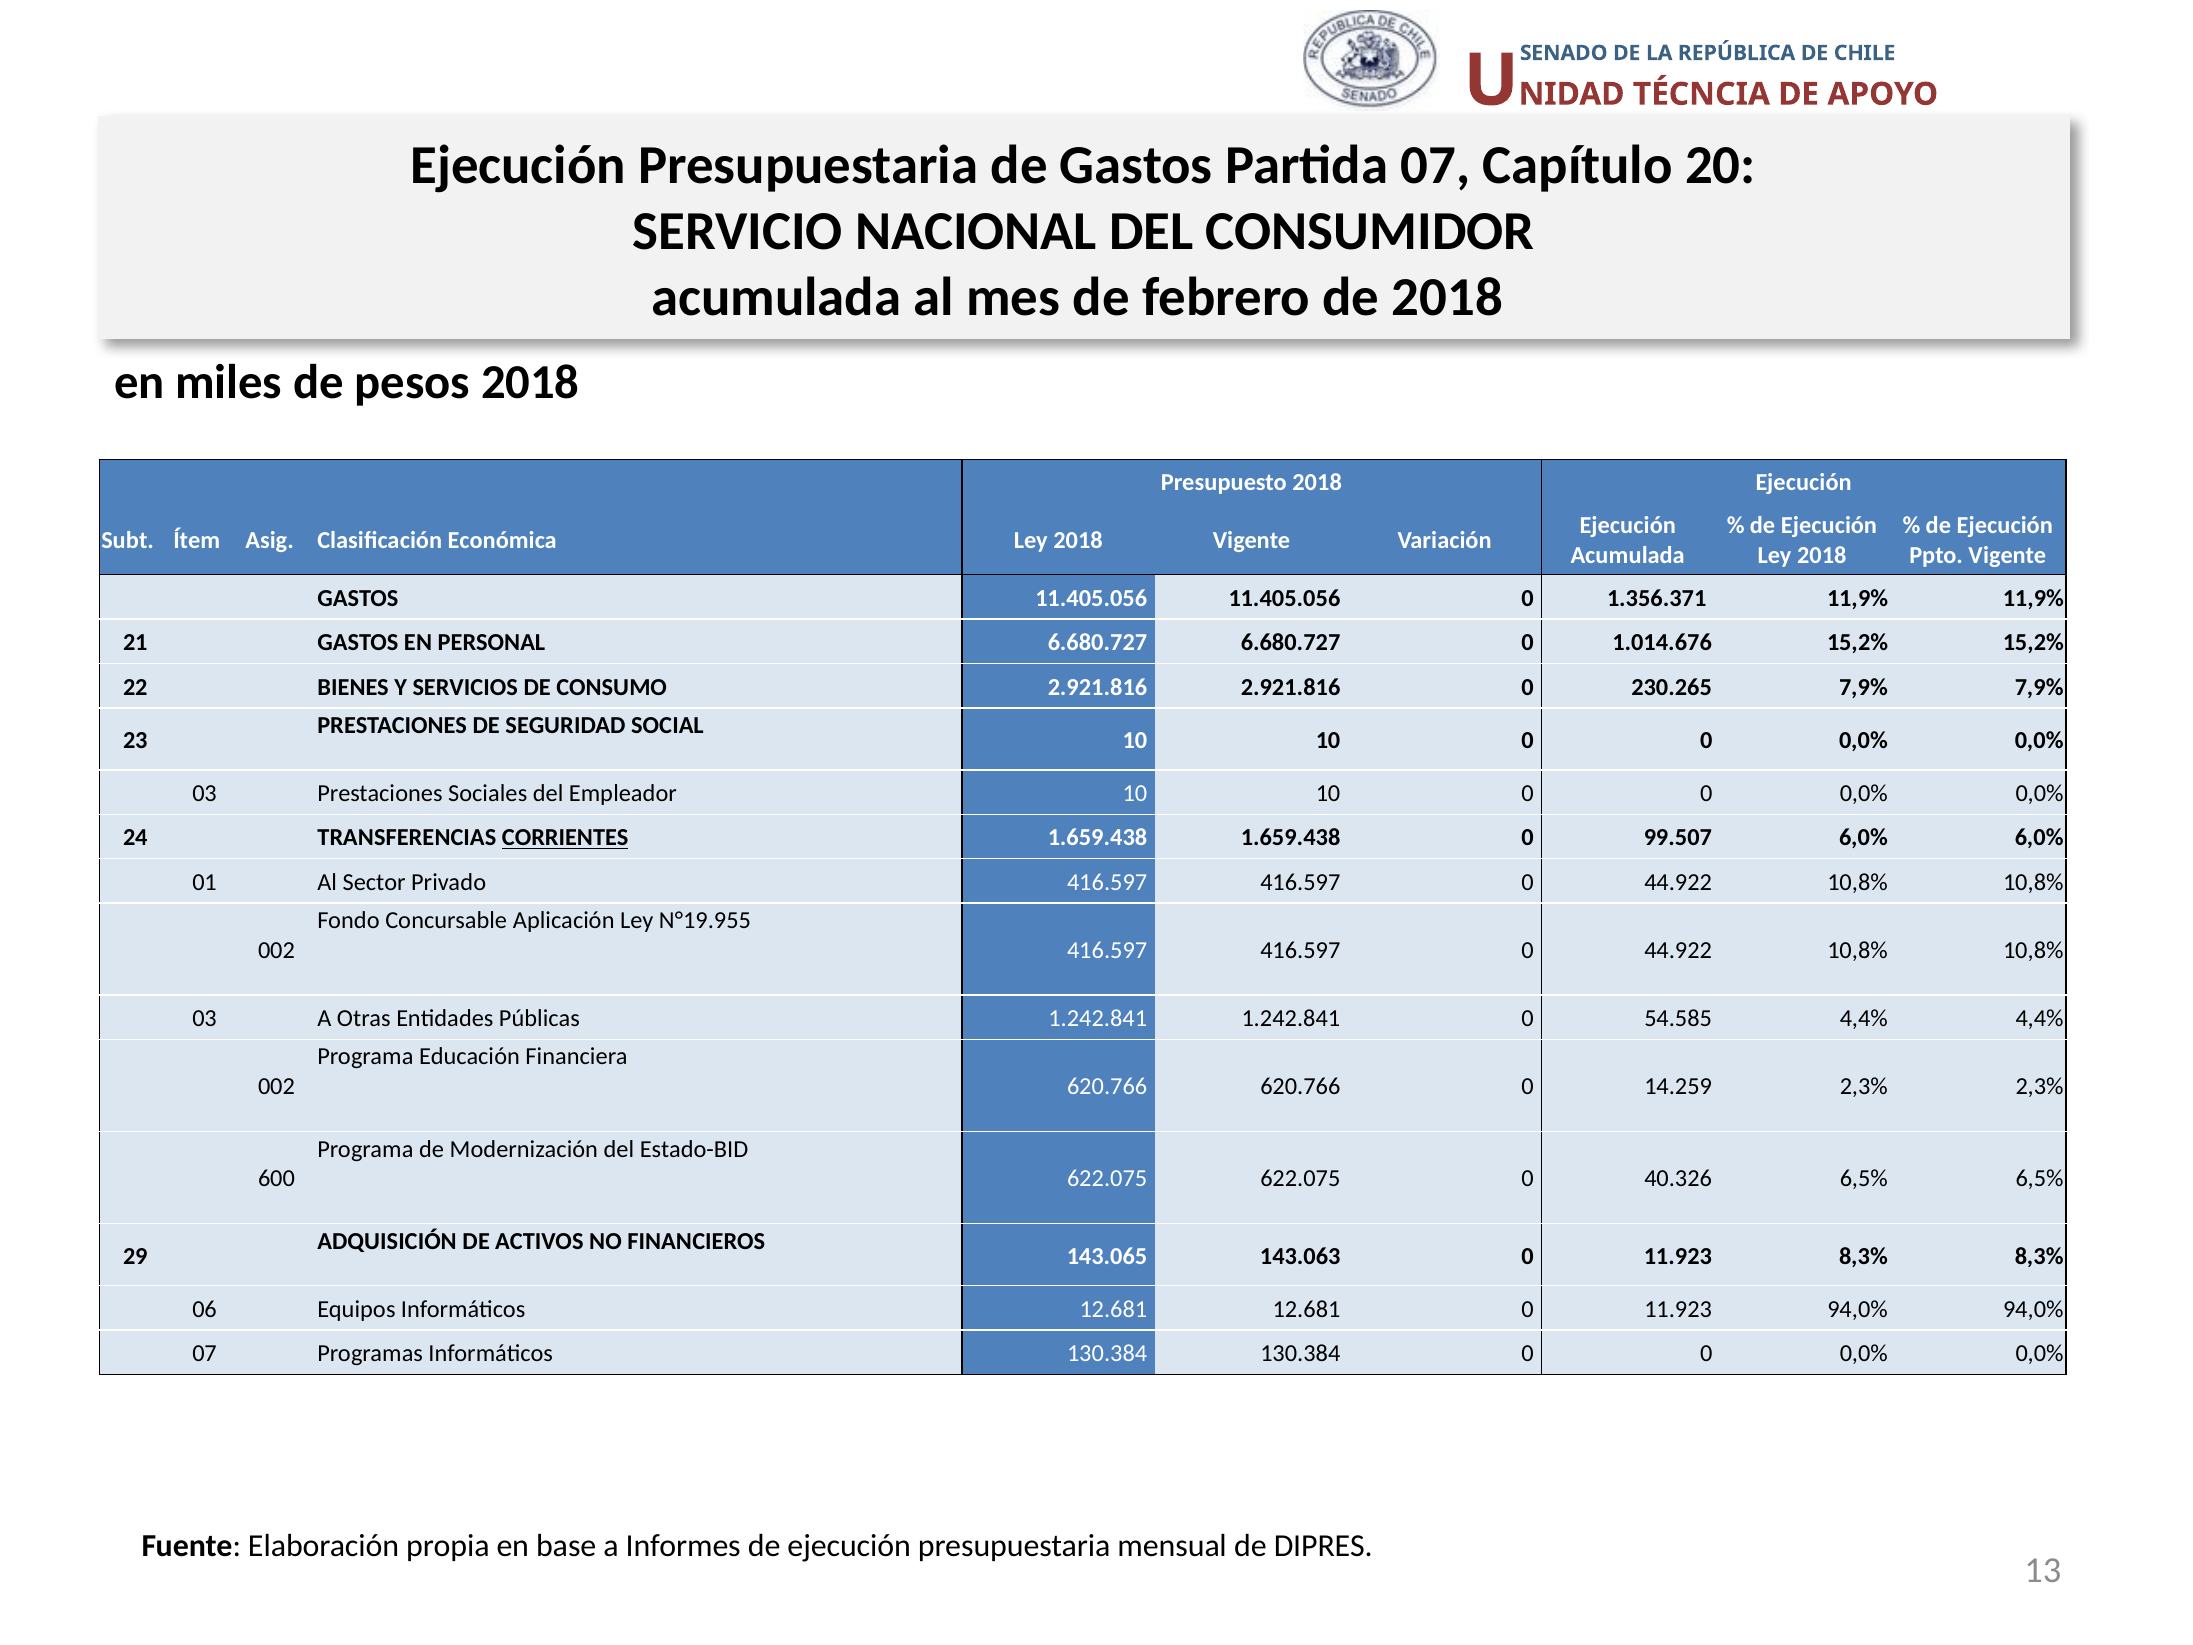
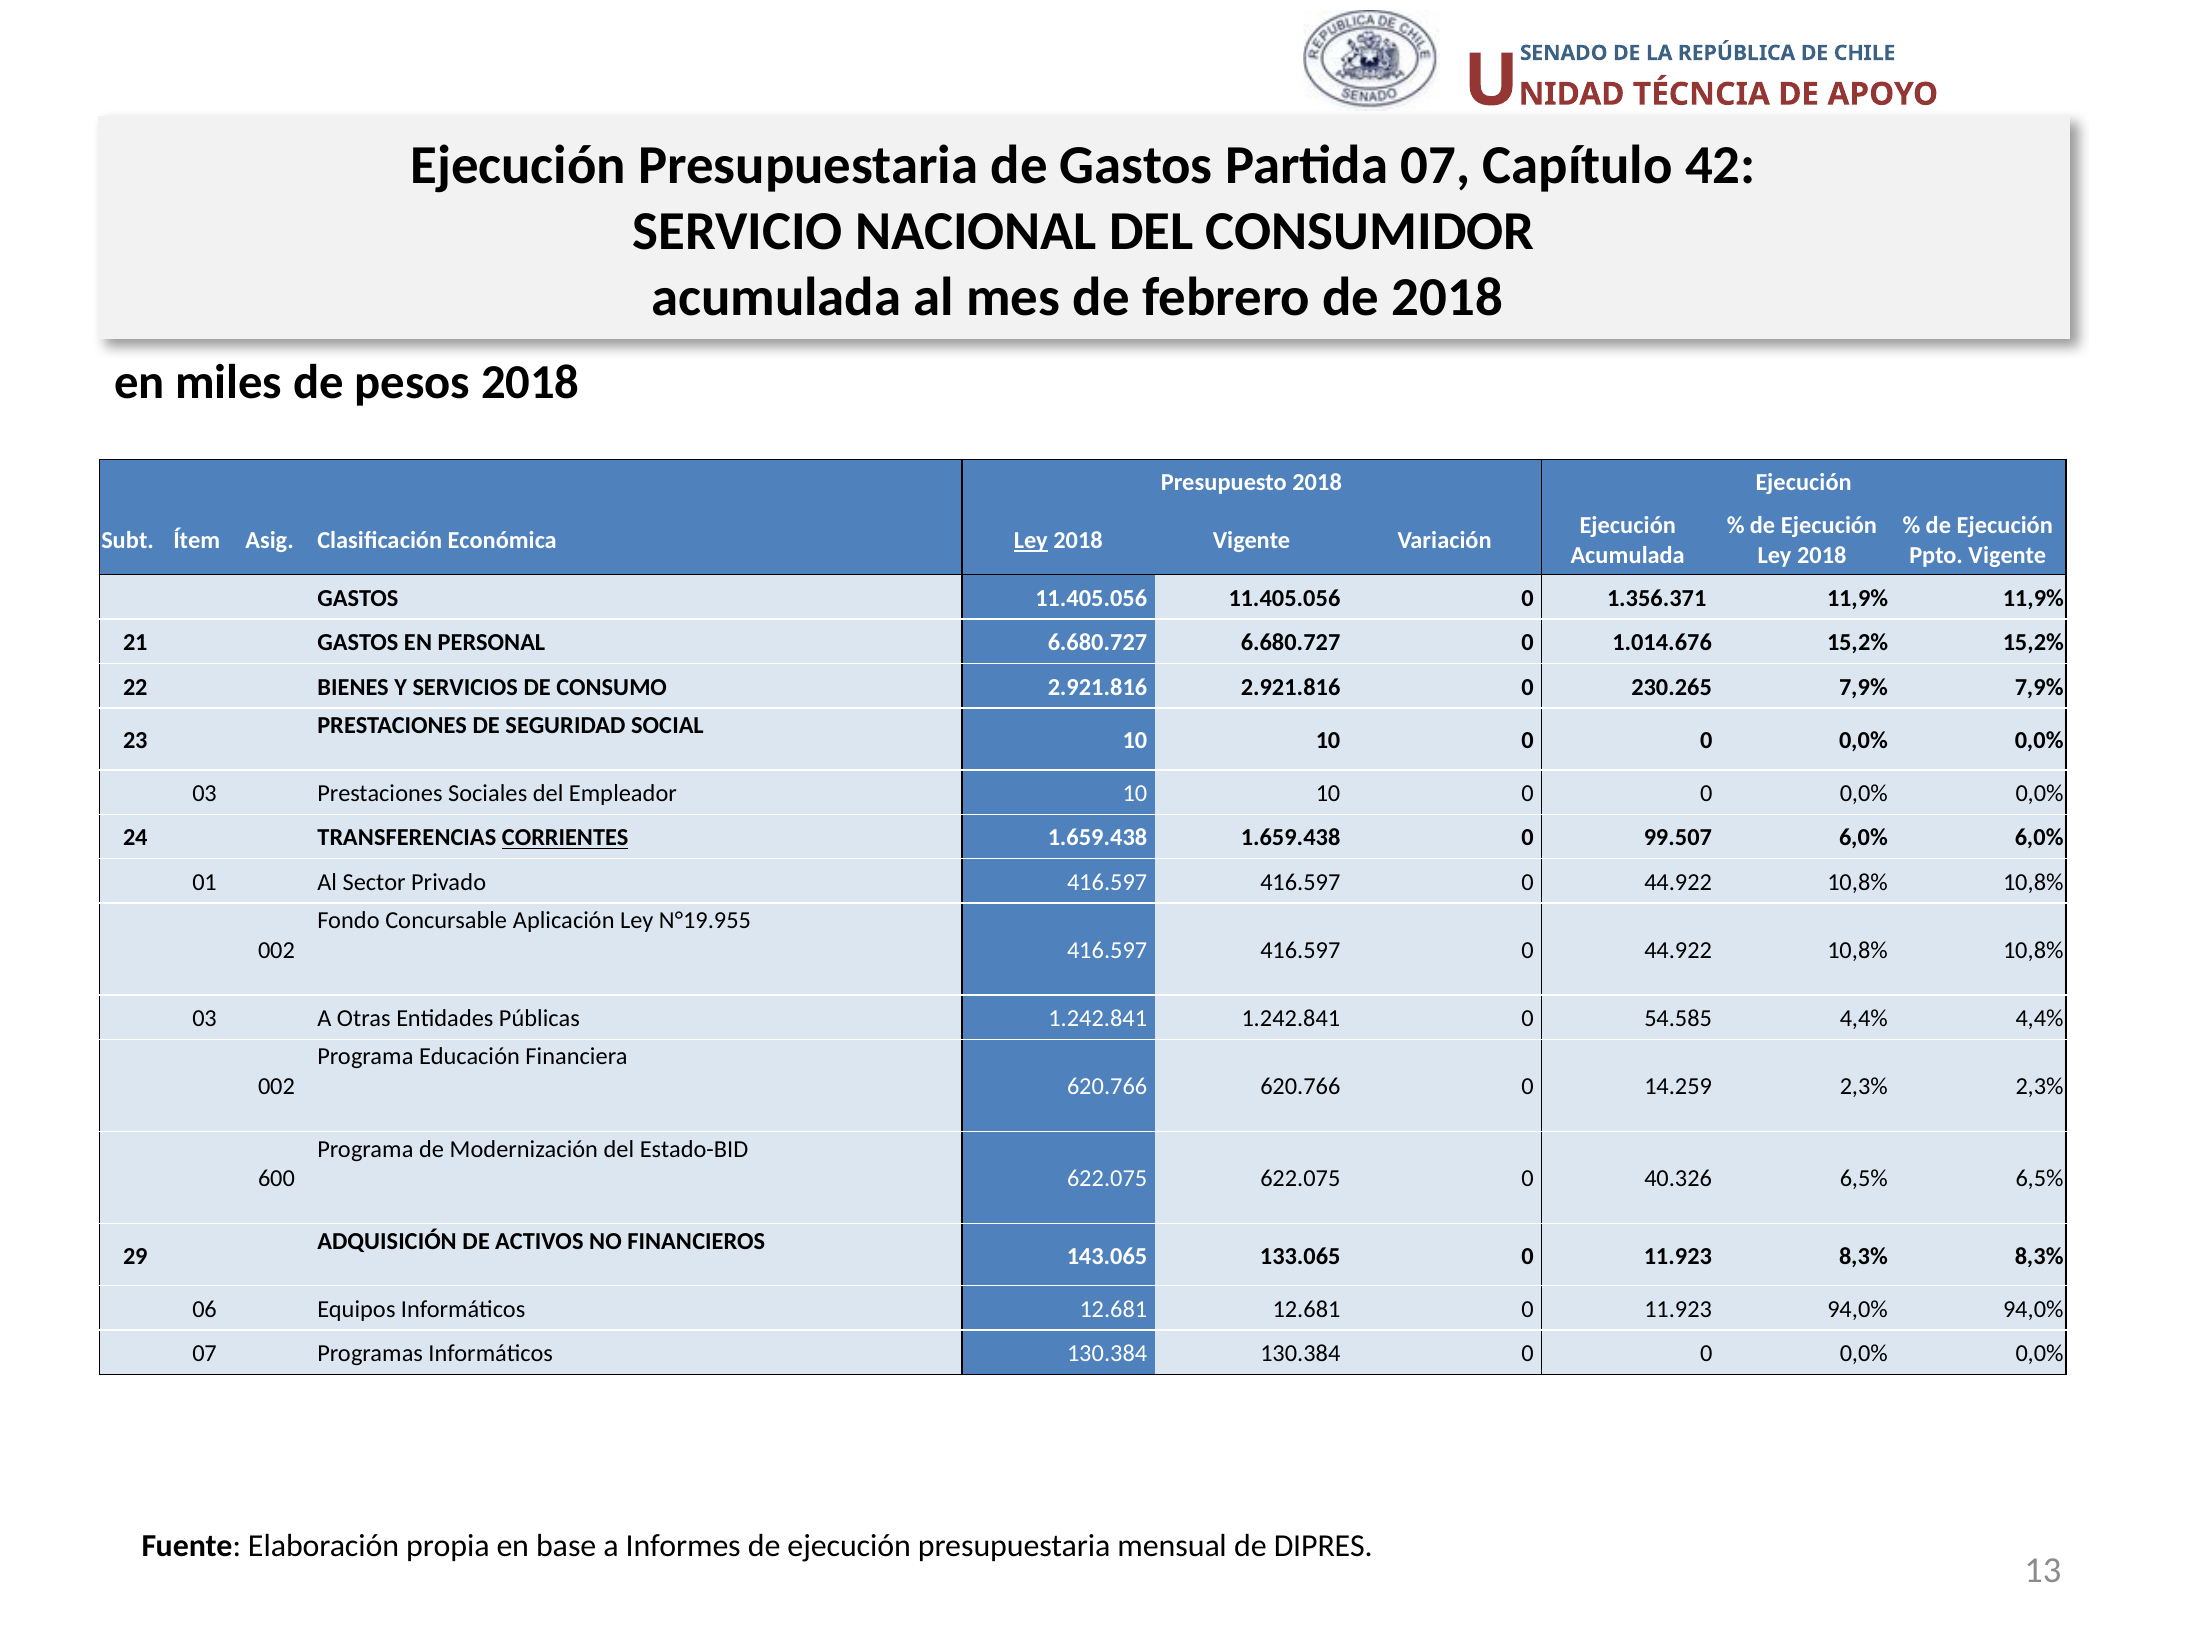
20: 20 -> 42
Ley at (1031, 540) underline: none -> present
143.063: 143.063 -> 133.065
